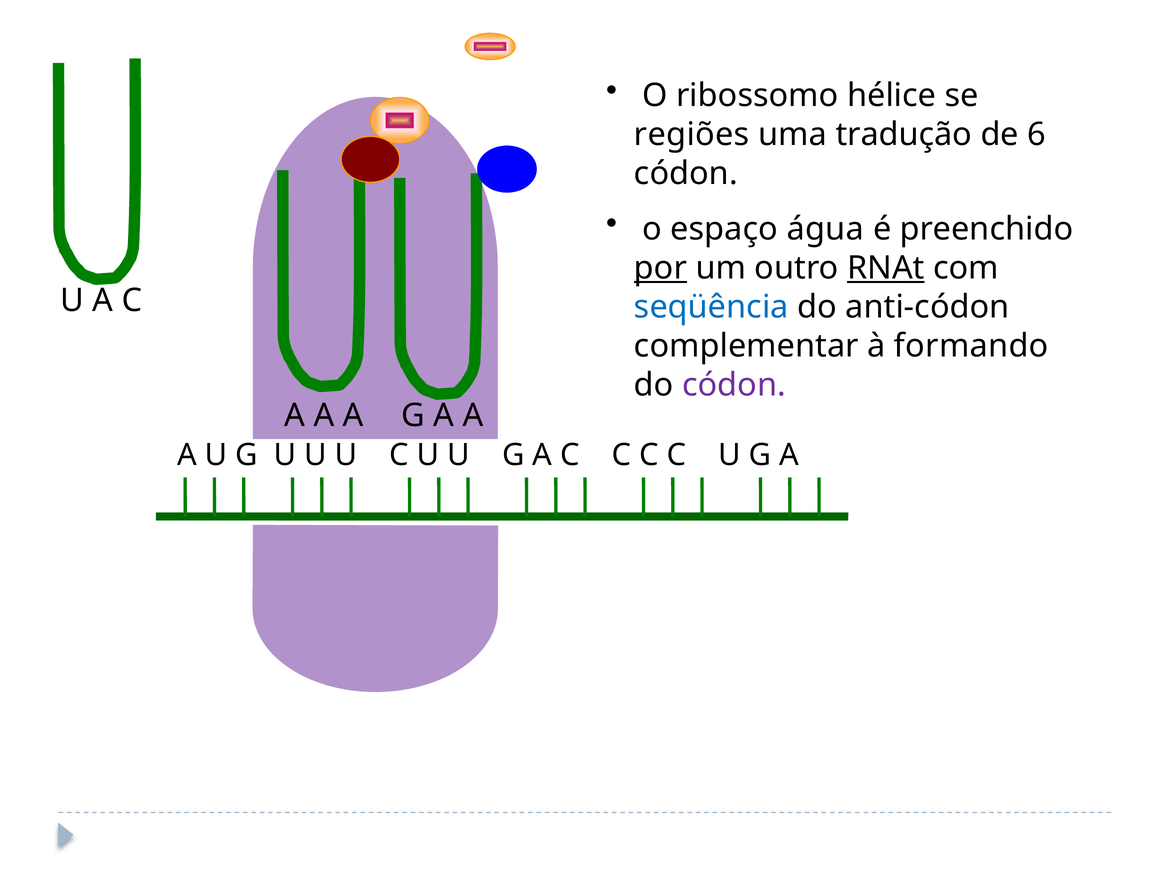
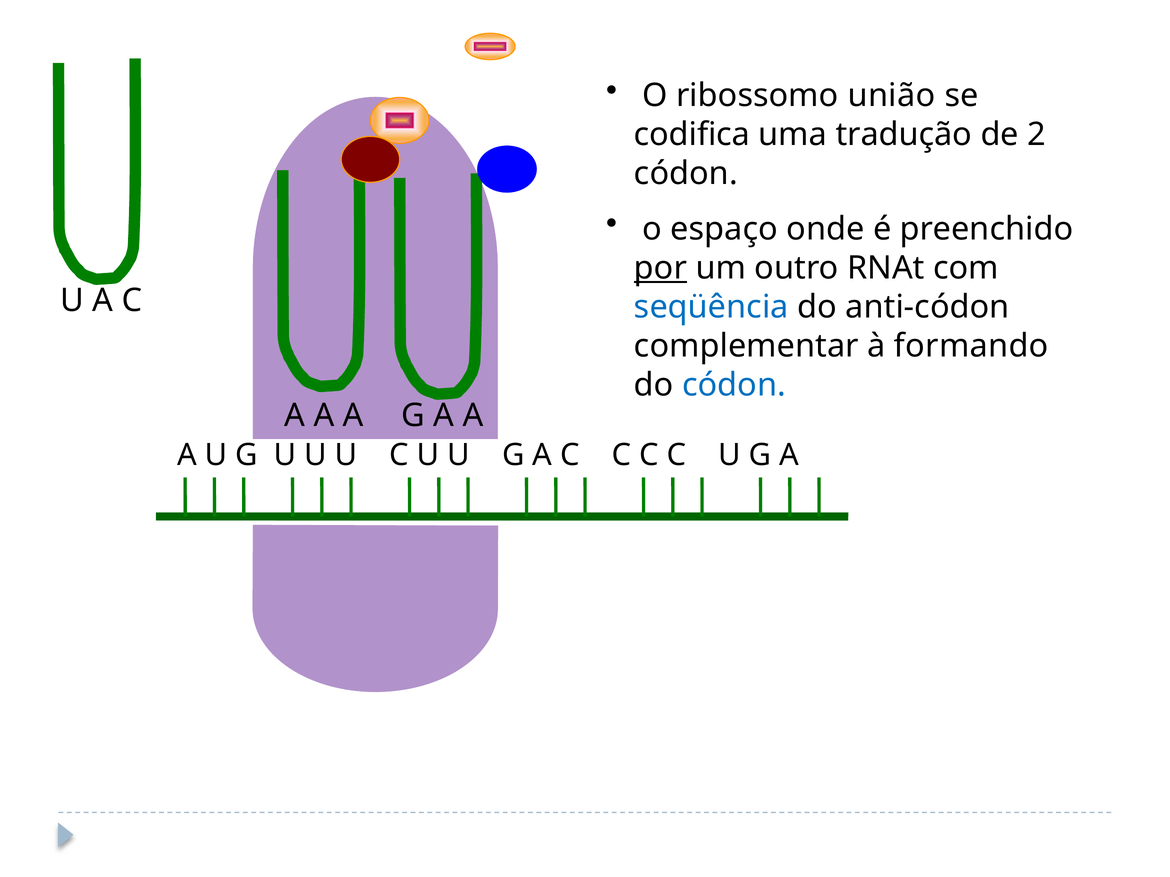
hélice: hélice -> união
regiões: regiões -> codifica
6: 6 -> 2
água: água -> onde
RNAt underline: present -> none
códon at (734, 385) colour: purple -> blue
